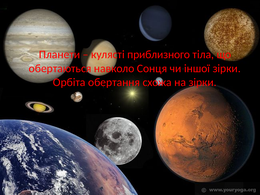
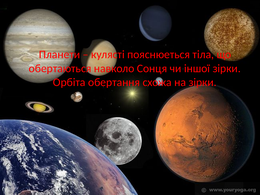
приблизного: приблизного -> пояснюеться
